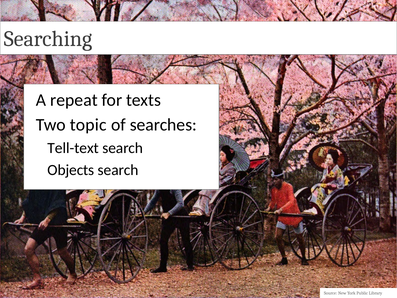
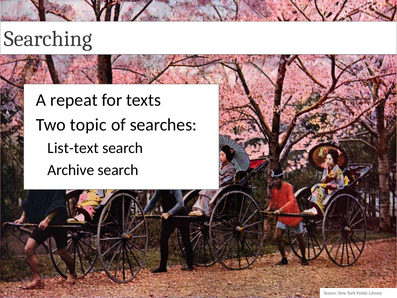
Tell-text: Tell-text -> List-text
Objects: Objects -> Archive
